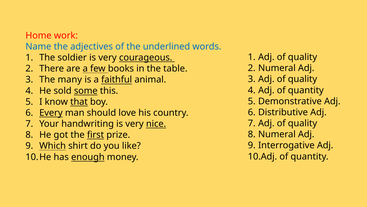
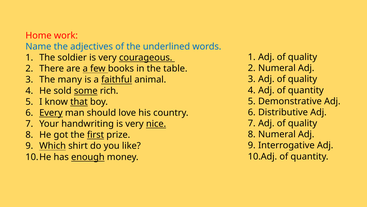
this: this -> rich
